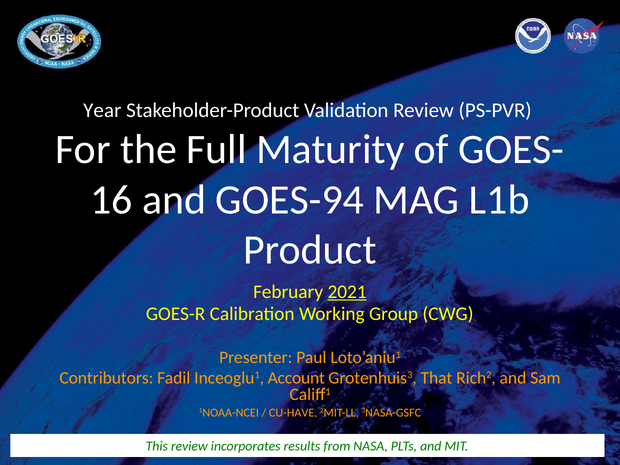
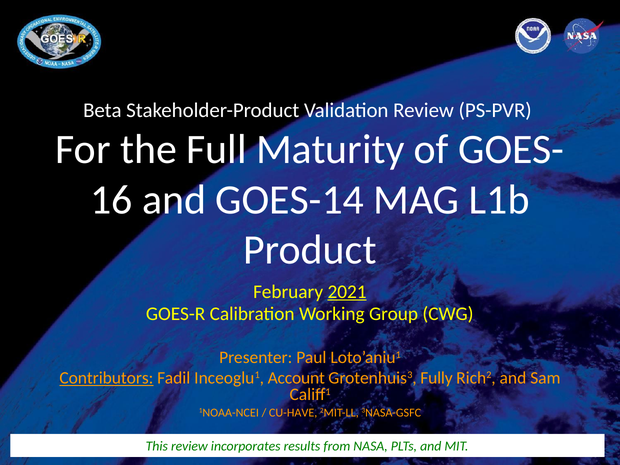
Year: Year -> Beta
GOES-94: GOES-94 -> GOES-14
Contributors underline: none -> present
That: That -> Fully
